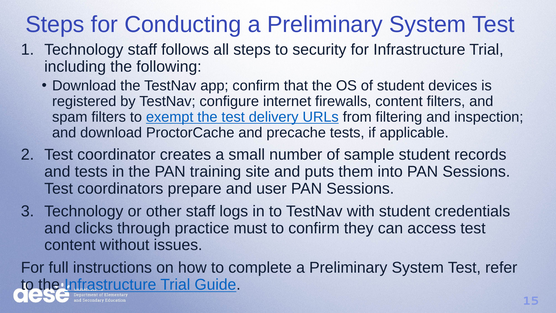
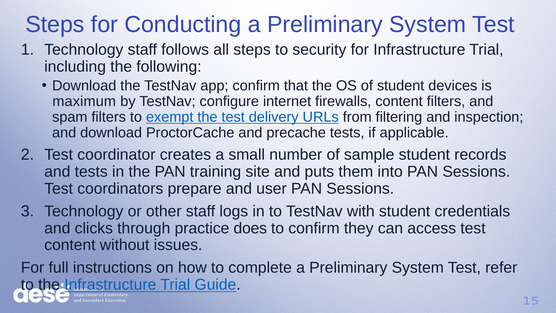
registered: registered -> maximum
must: must -> does
